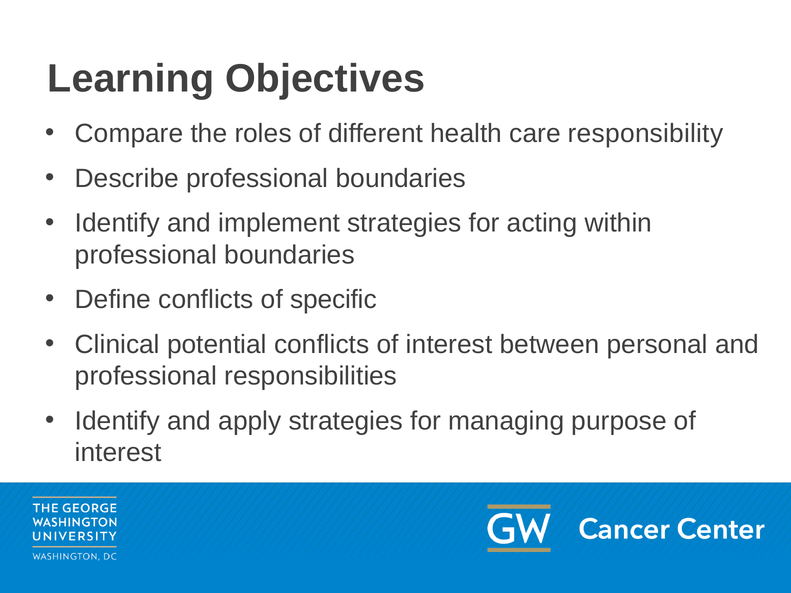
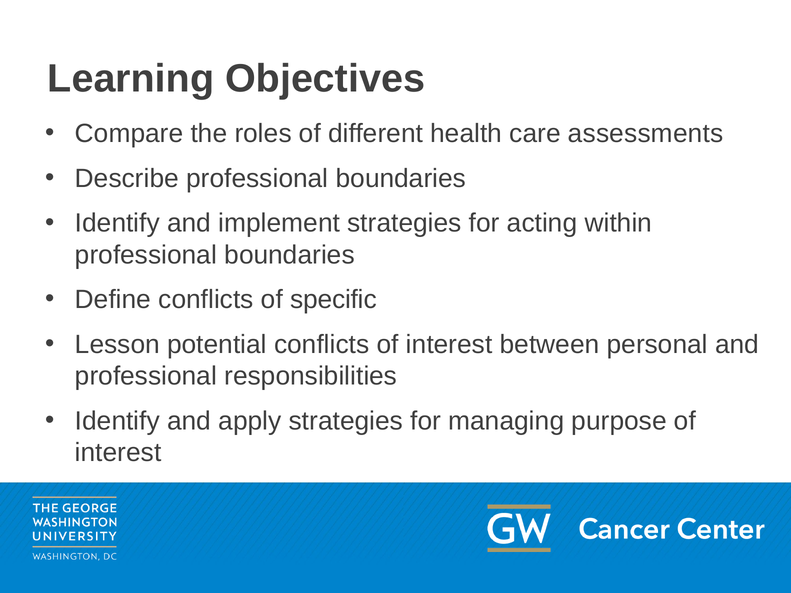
responsibility: responsibility -> assessments
Clinical: Clinical -> Lesson
